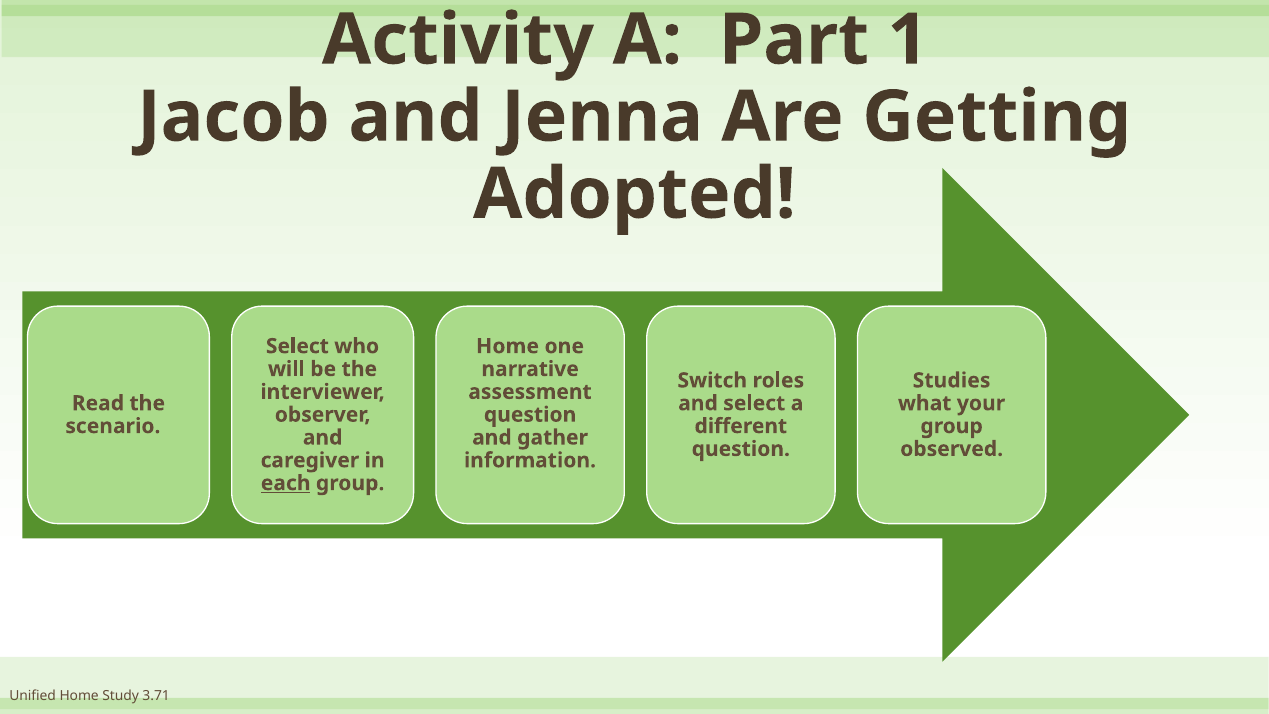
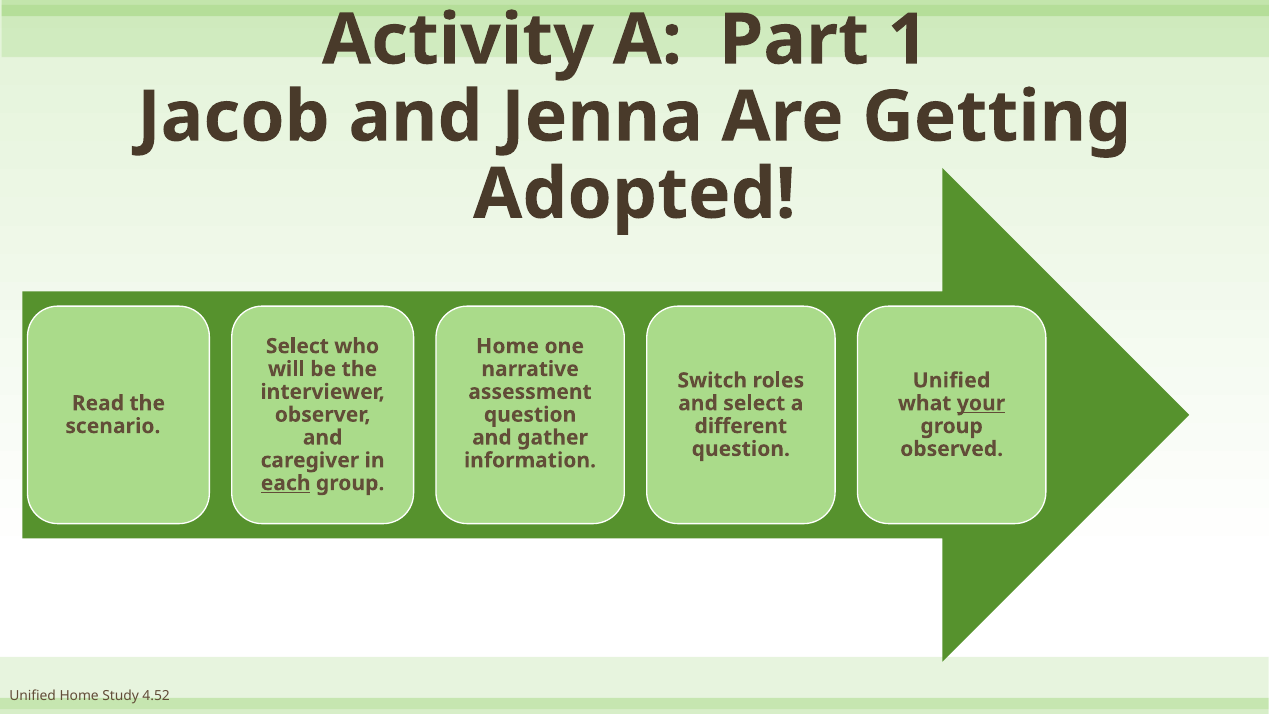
Studies at (952, 380): Studies -> Unified
your underline: none -> present
3.71: 3.71 -> 4.52
